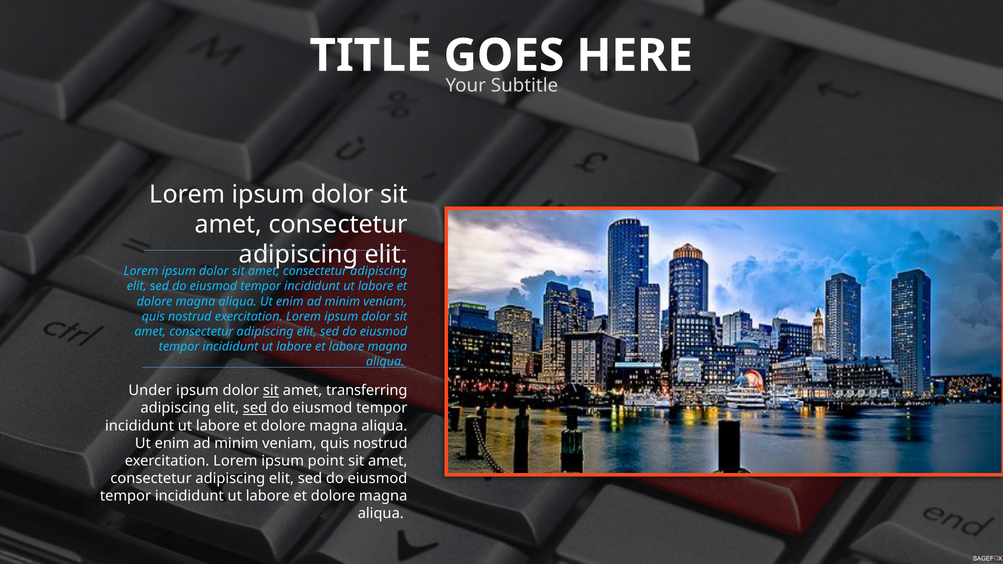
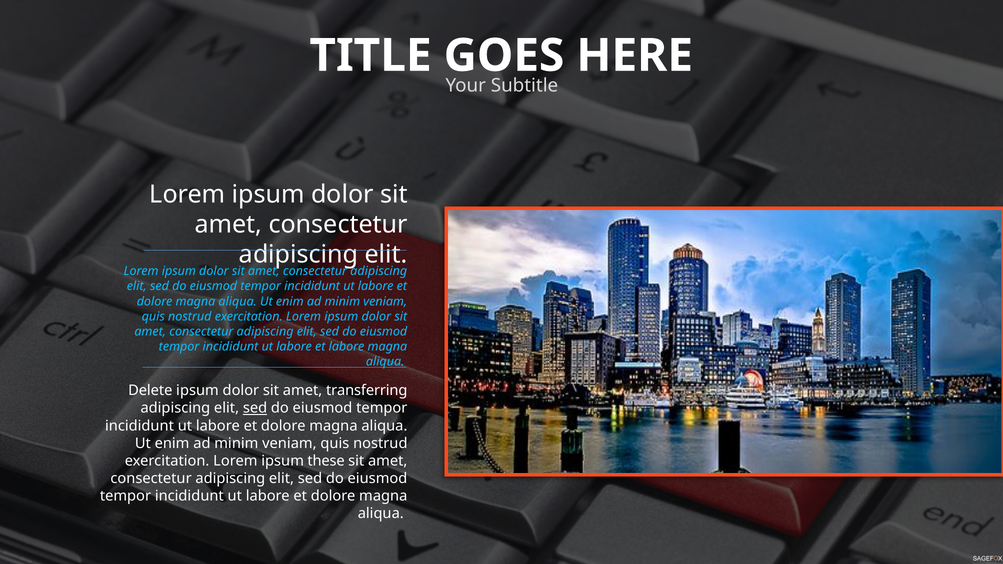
Under: Under -> Delete
sit at (271, 391) underline: present -> none
point: point -> these
